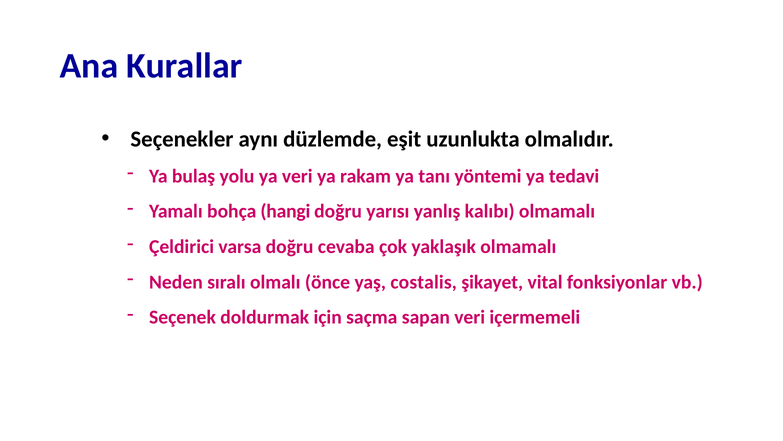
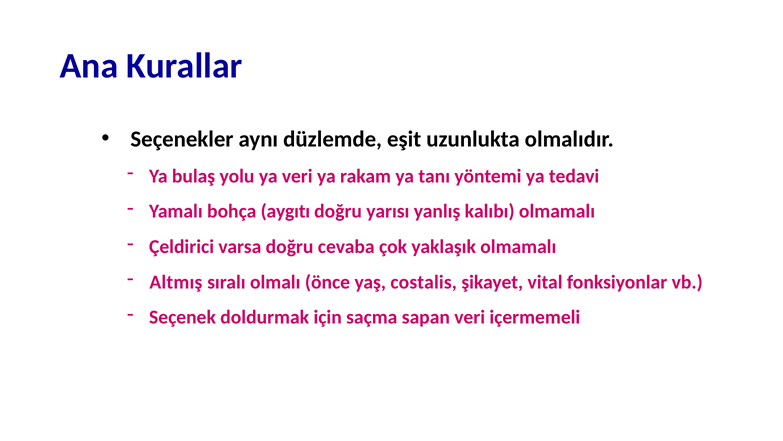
hangi: hangi -> aygıtı
Neden: Neden -> Altmış
